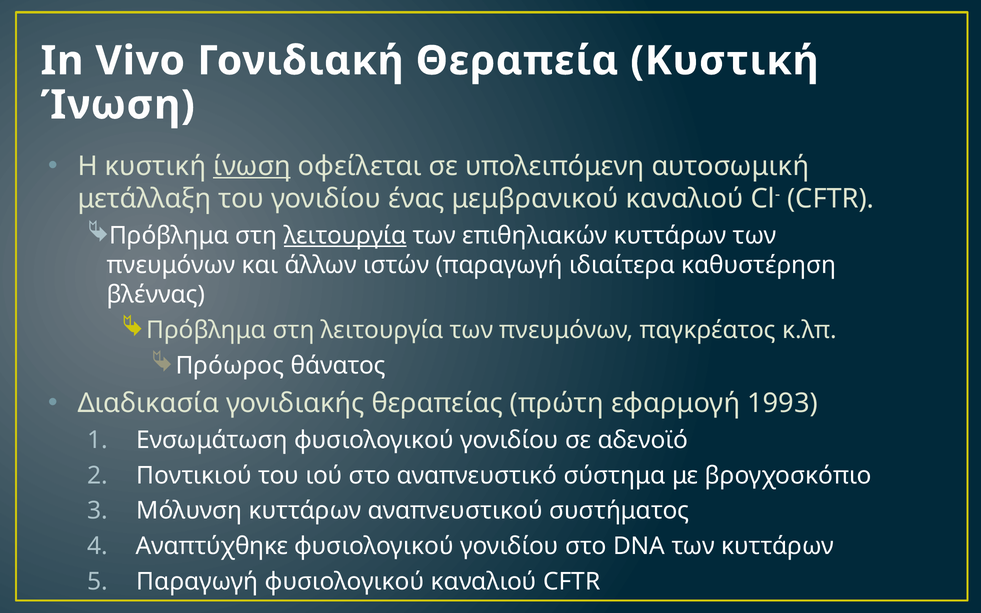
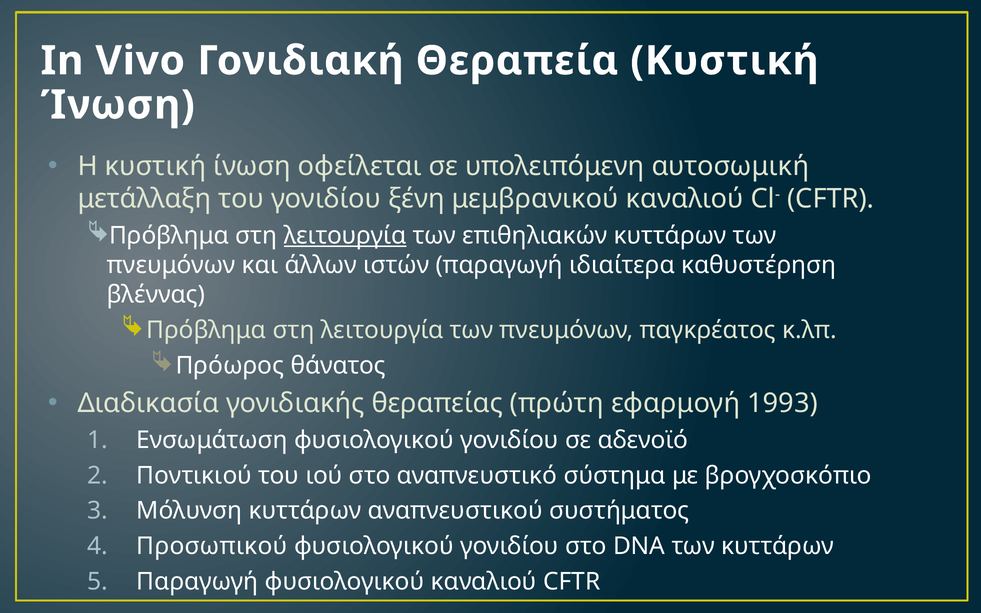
ίνωση at (252, 166) underline: present -> none
ένας: ένας -> ξένη
Αναπτύχθηκε: Αναπτύχθηκε -> Προσωπικού
